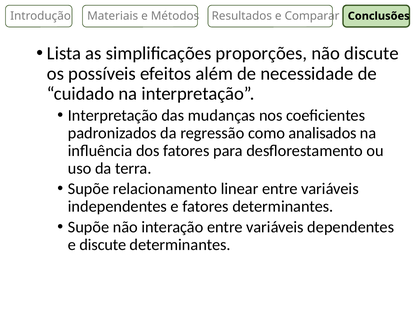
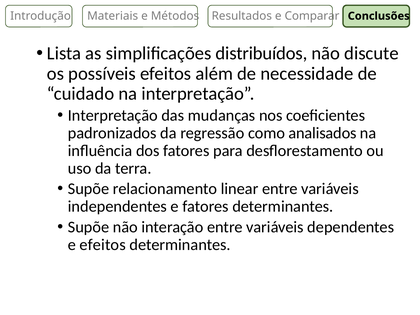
proporções: proporções -> distribuídos
e discute: discute -> efeitos
